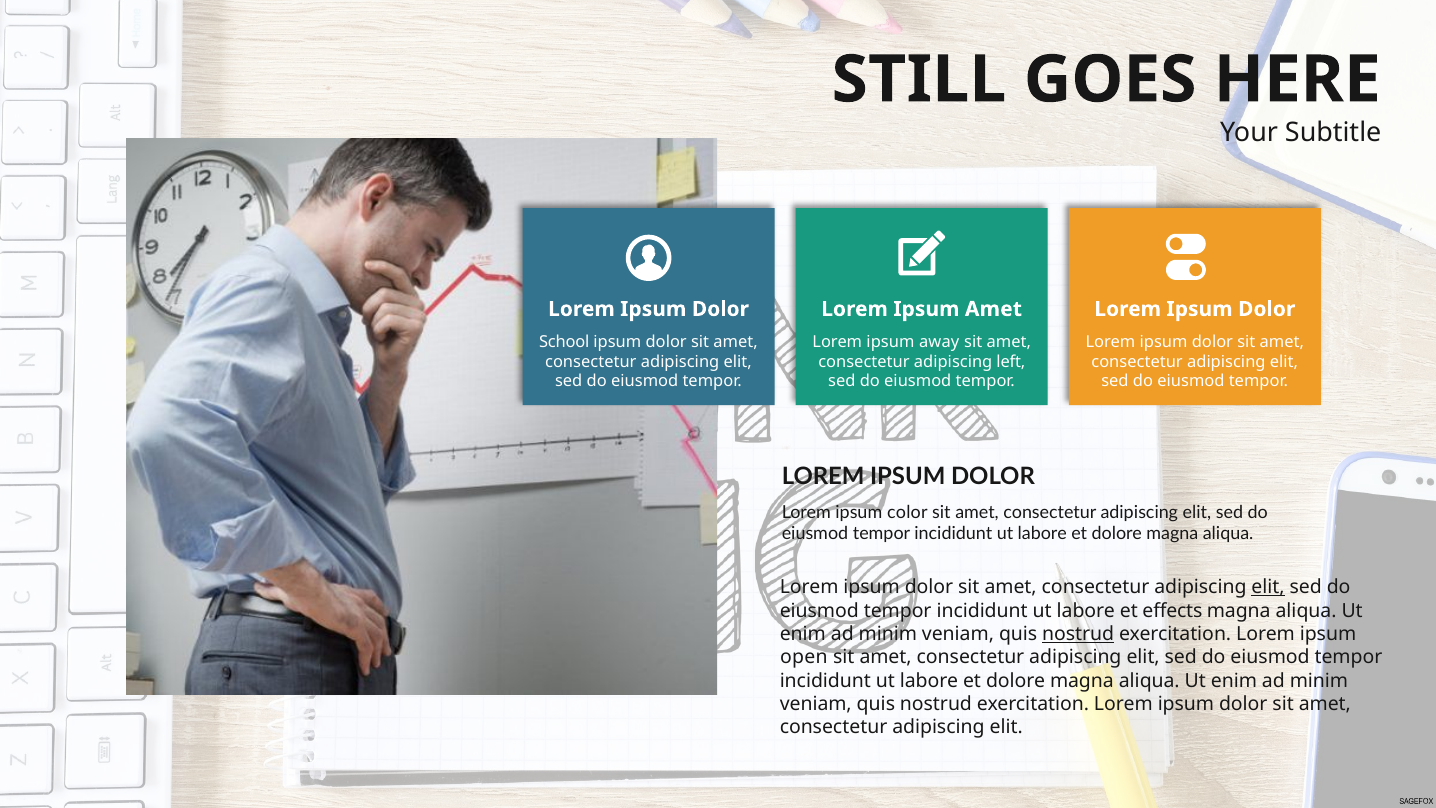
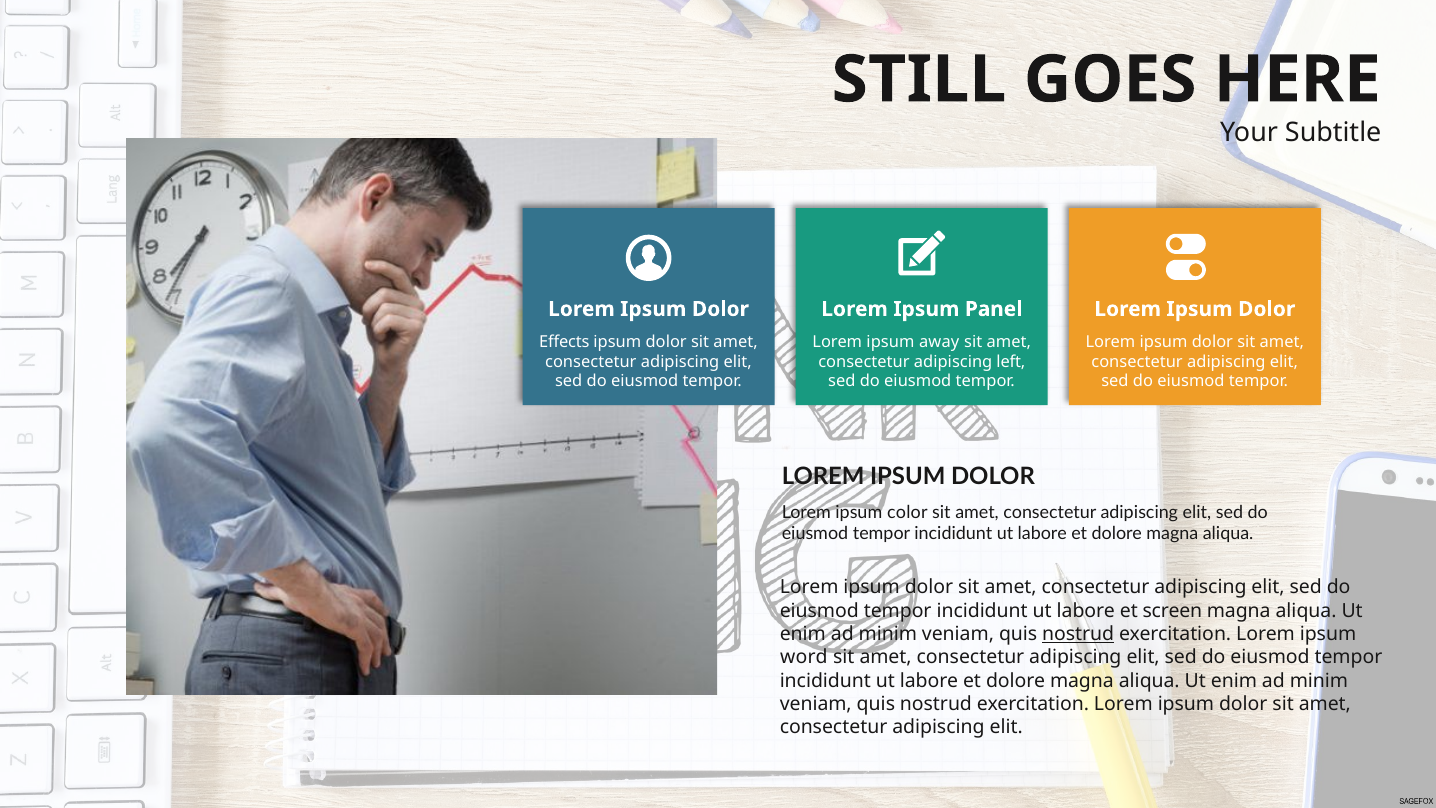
Ipsum Amet: Amet -> Panel
School: School -> Effects
elit at (1268, 587) underline: present -> none
effects: effects -> screen
open: open -> word
